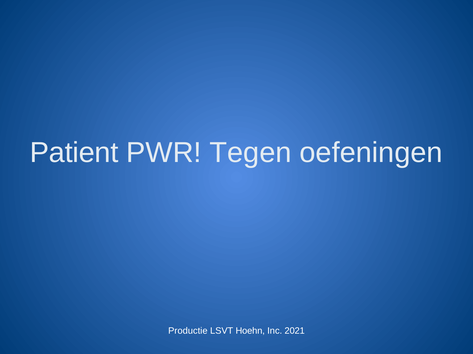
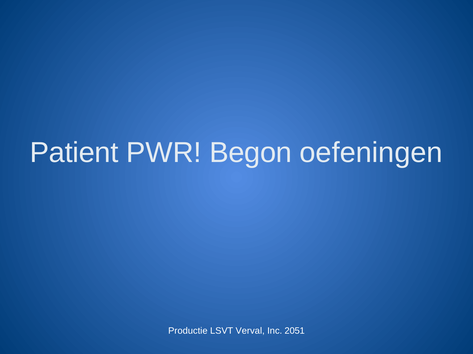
Tegen: Tegen -> Begon
Hoehn: Hoehn -> Verval
2021: 2021 -> 2051
